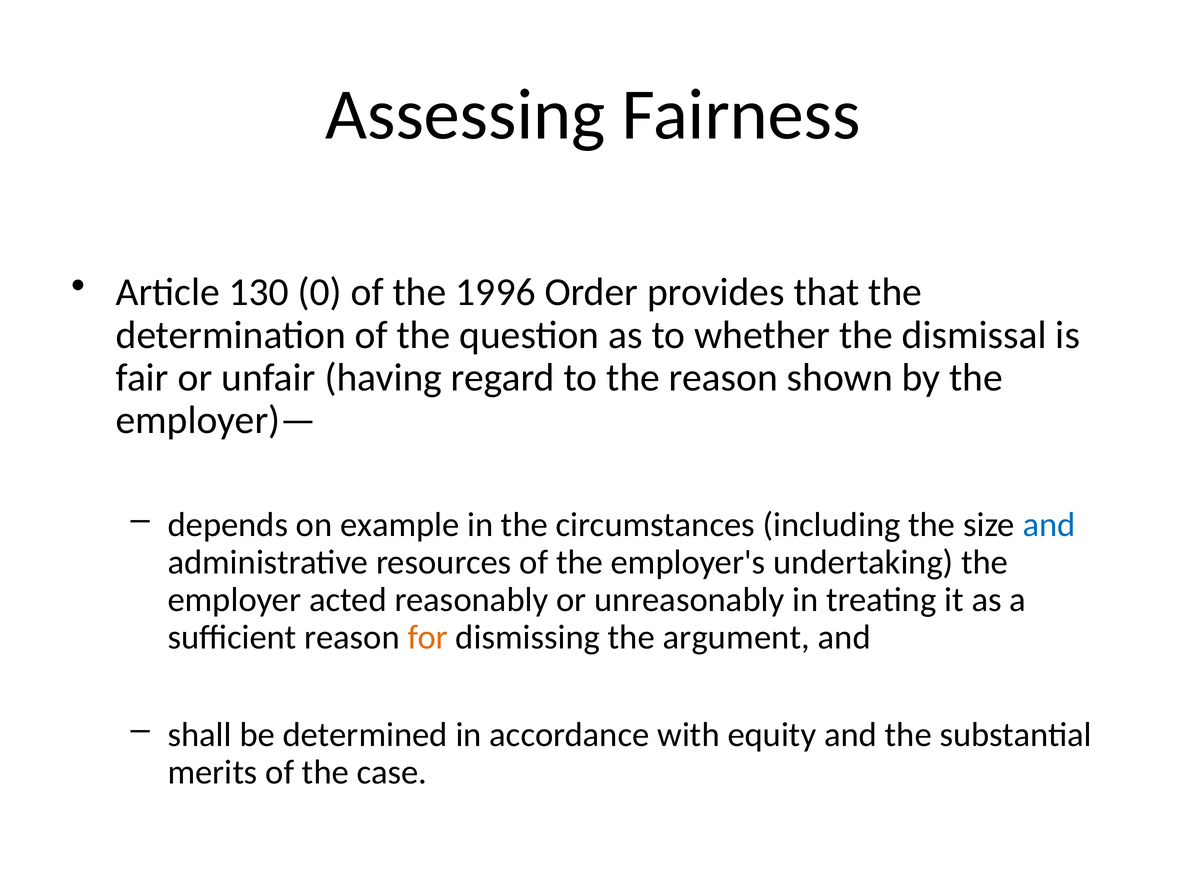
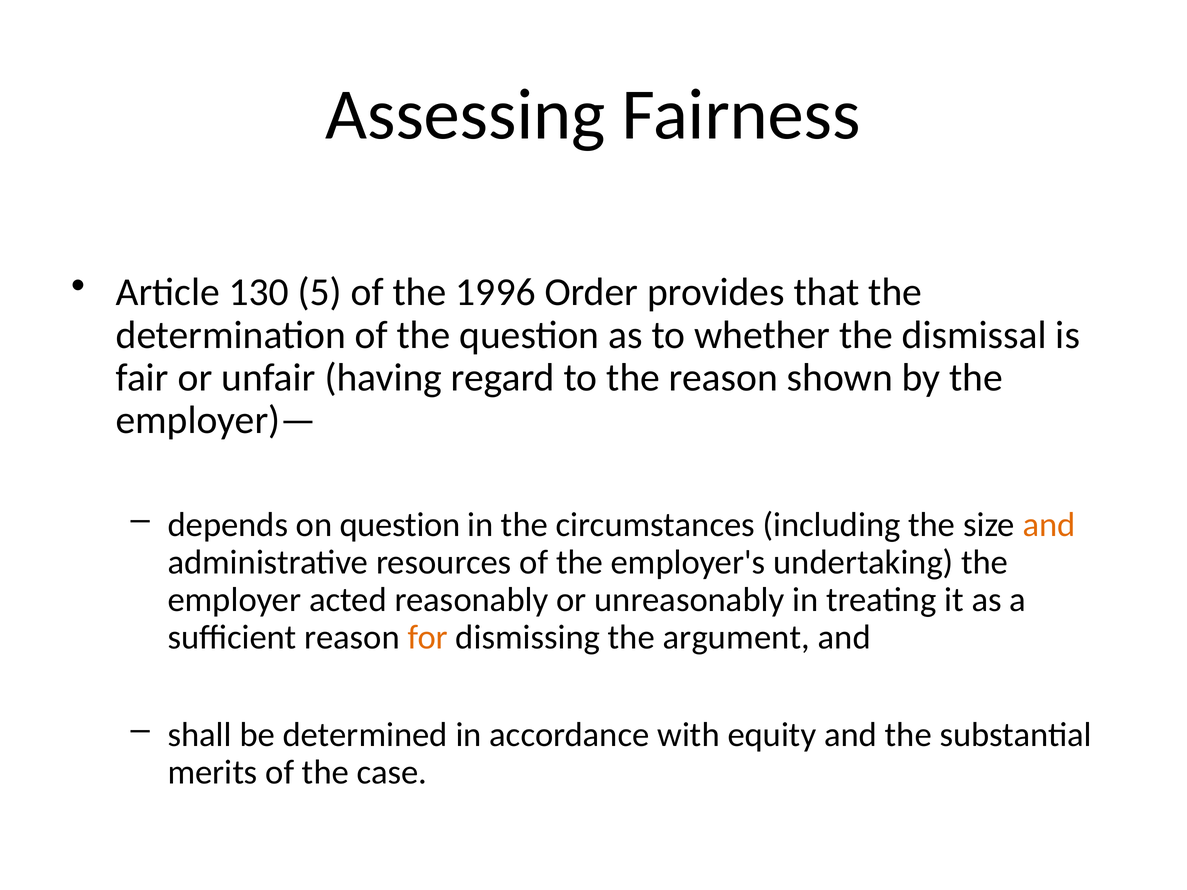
0: 0 -> 5
on example: example -> question
and at (1049, 525) colour: blue -> orange
